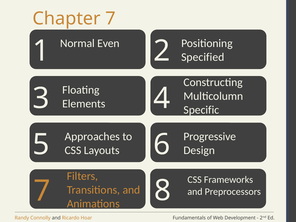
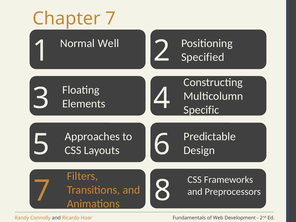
Even: Even -> Well
Progressive: Progressive -> Predictable
